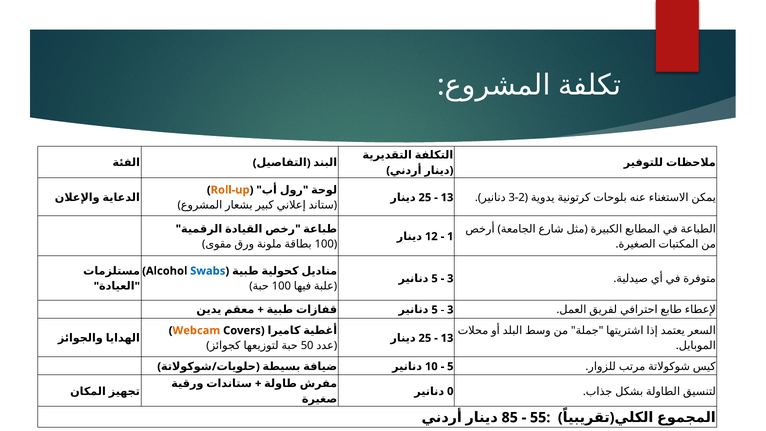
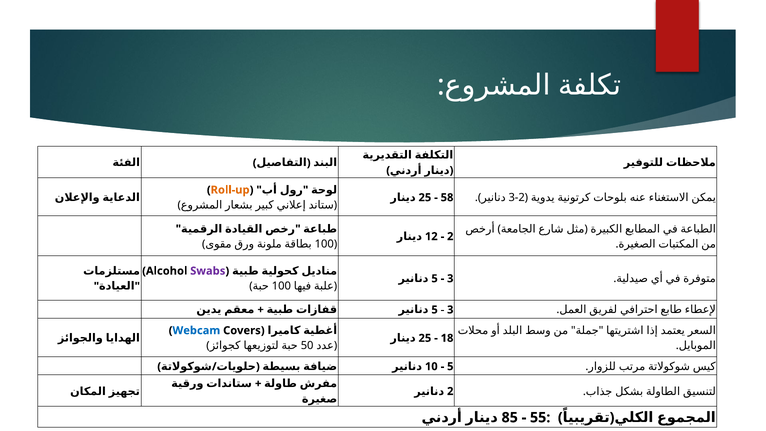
13 at (447, 197): 13 -> 58
1 at (450, 236): 1 -> 2
Swabs colour: blue -> purple
Webcam colour: orange -> blue
13 at (447, 338): 13 -> 18
0 at (450, 391): 0 -> 2
